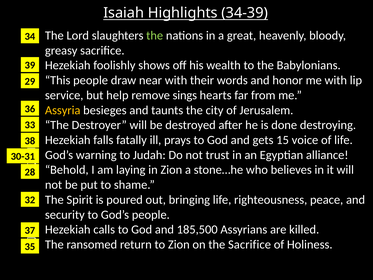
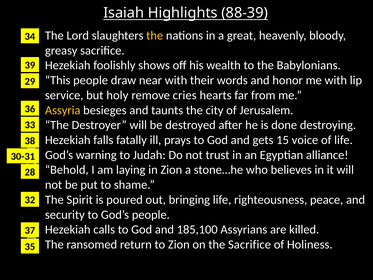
34-39: 34-39 -> 88-39
the at (155, 35) colour: light green -> yellow
help: help -> holy
sings: sings -> cries
185,500: 185,500 -> 185,100
